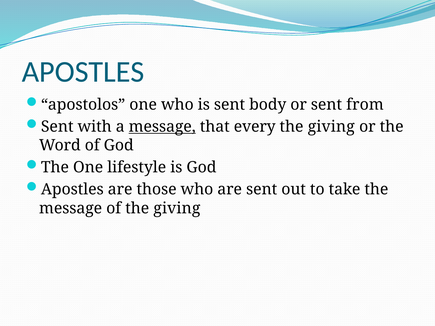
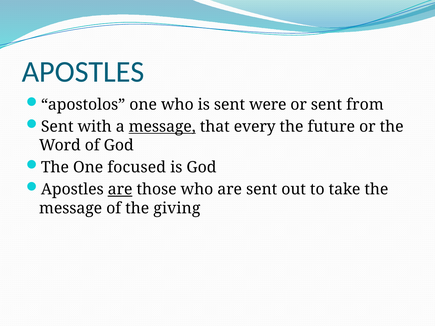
body: body -> were
giving at (331, 127): giving -> future
lifestyle: lifestyle -> focused
are at (120, 189) underline: none -> present
